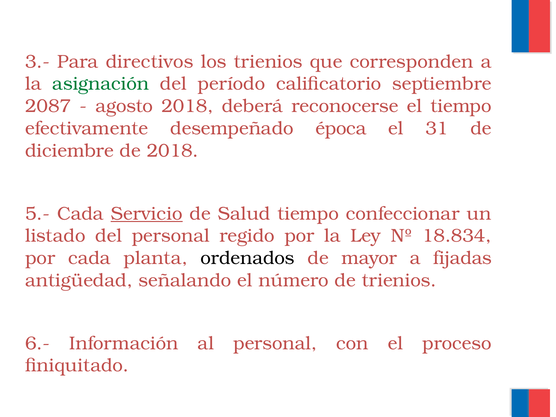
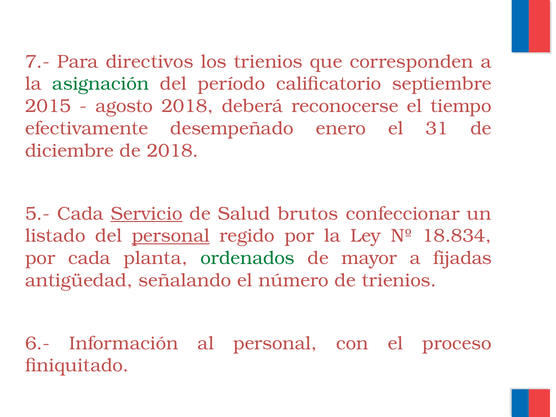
3.-: 3.- -> 7.-
2087: 2087 -> 2015
época: época -> enero
Salud tiempo: tiempo -> brutos
personal at (171, 236) underline: none -> present
ordenados colour: black -> green
